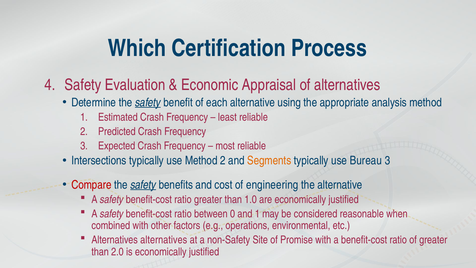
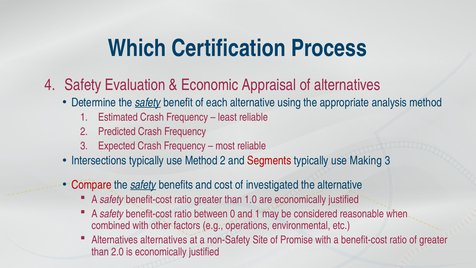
Segments colour: orange -> red
Bureau: Bureau -> Making
engineering: engineering -> investigated
